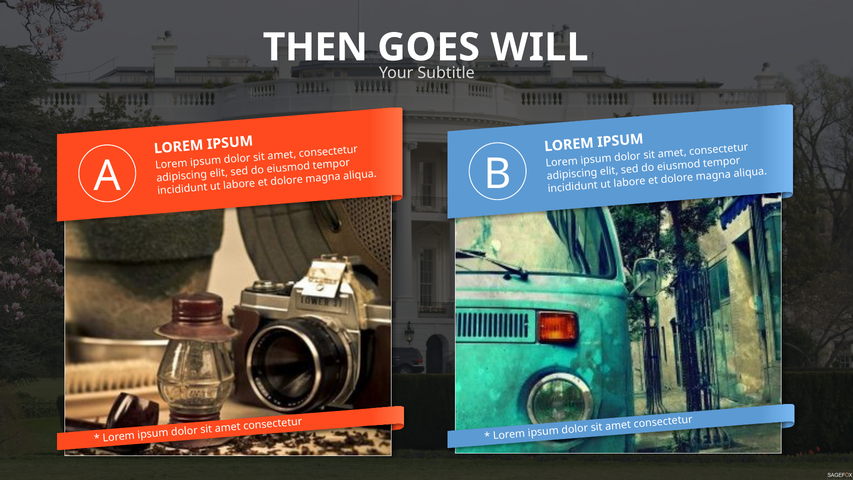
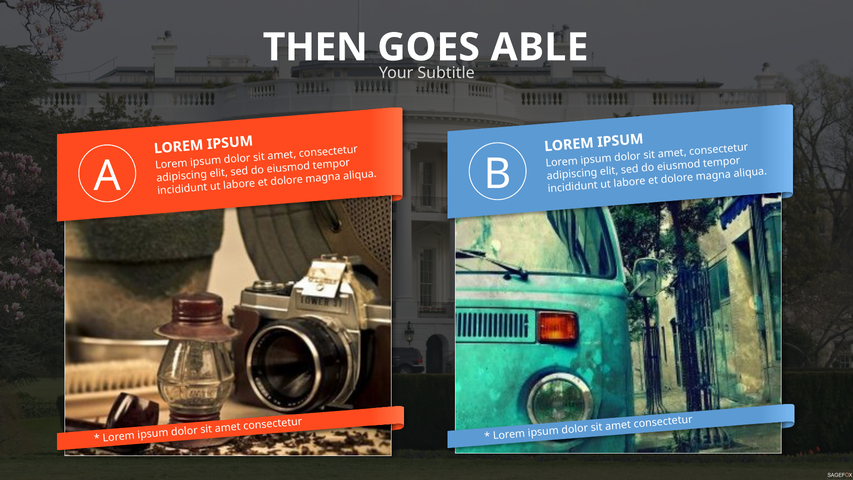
WILL: WILL -> ABLE
